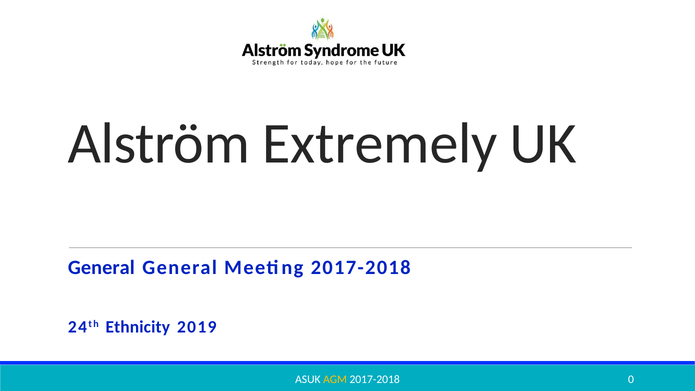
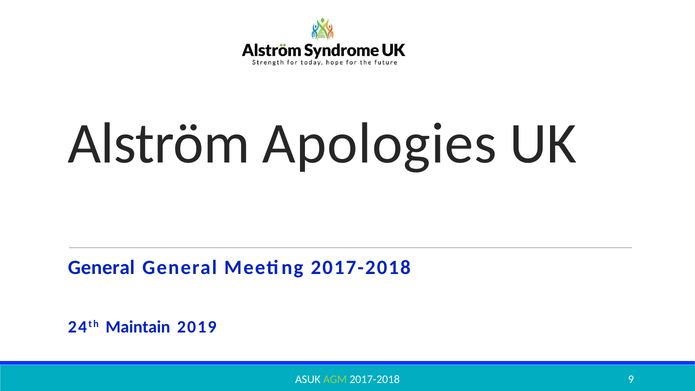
Extremely: Extremely -> Apologies
Ethnicity: Ethnicity -> Maintain
AGM colour: yellow -> light green
0: 0 -> 9
